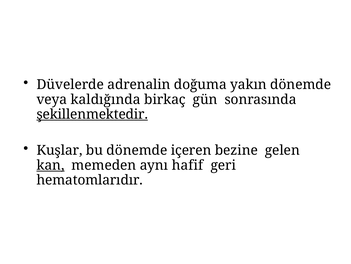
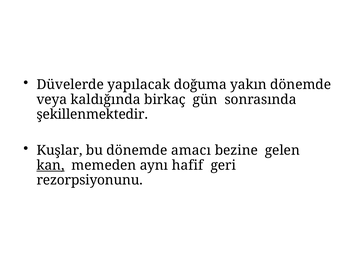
adrenalin: adrenalin -> yapılacak
şekillenmektedir underline: present -> none
içeren: içeren -> amacı
hematomlarıdır: hematomlarıdır -> rezorpsiyonunu
